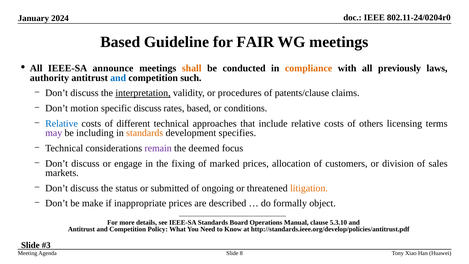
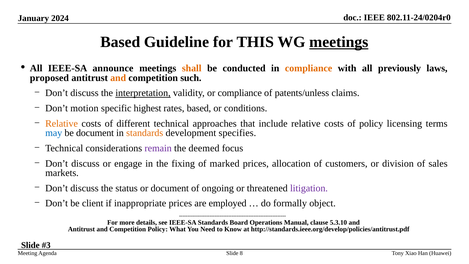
FAIR: FAIR -> THIS
meetings at (339, 42) underline: none -> present
authority: authority -> proposed
and at (118, 78) colour: blue -> orange
or procedures: procedures -> compliance
patents/clause: patents/clause -> patents/unless
specific discuss: discuss -> highest
Relative at (62, 123) colour: blue -> orange
of others: others -> policy
may colour: purple -> blue
be including: including -> document
or submitted: submitted -> document
litigation colour: orange -> purple
make: make -> client
described: described -> employed
